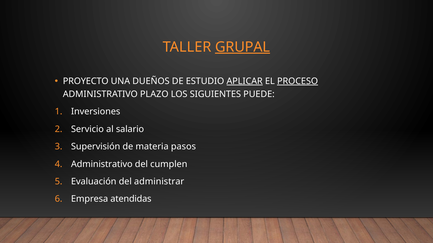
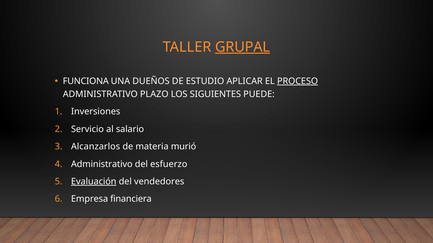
PROYECTO: PROYECTO -> FUNCIONA
APLICAR underline: present -> none
Supervisión: Supervisión -> Alcanzarlos
pasos: pasos -> murió
cumplen: cumplen -> esfuerzo
Evaluación underline: none -> present
administrar: administrar -> vendedores
atendidas: atendidas -> financiera
